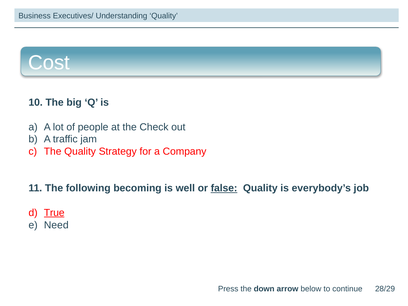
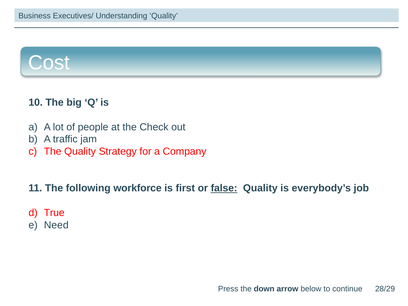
becoming: becoming -> workforce
well: well -> first
True underline: present -> none
